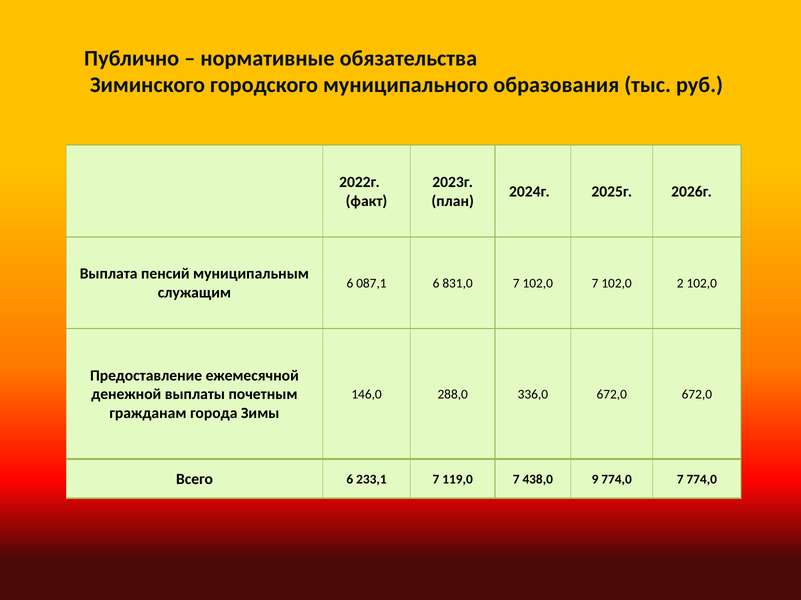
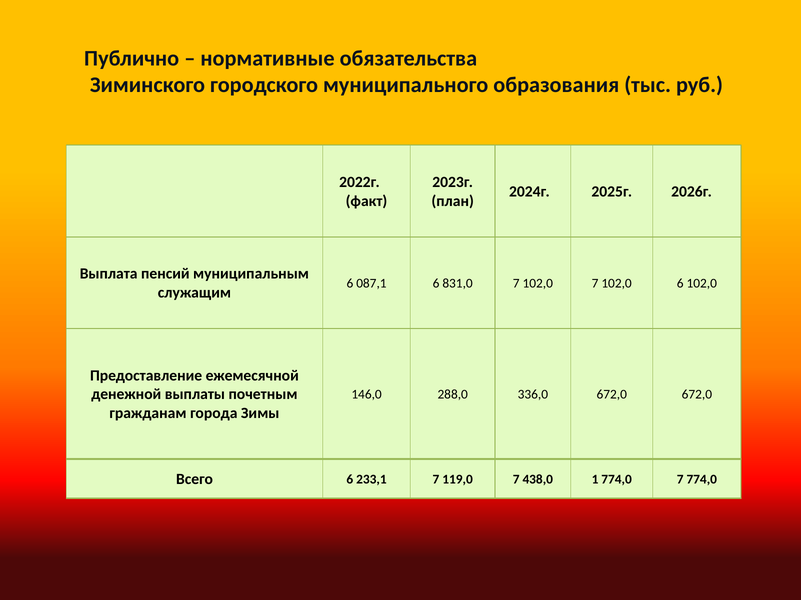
102,0 2: 2 -> 6
9: 9 -> 1
